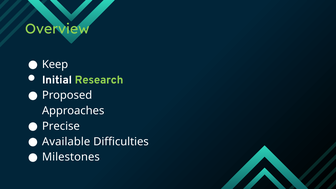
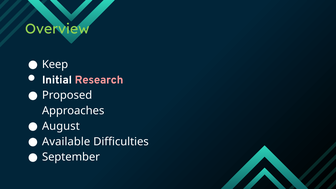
Research colour: light green -> pink
Precise: Precise -> August
Milestones: Milestones -> September
